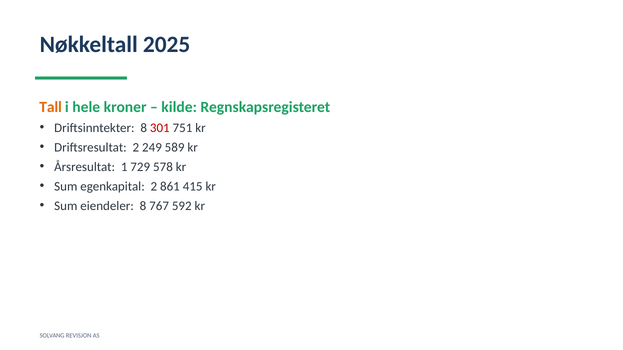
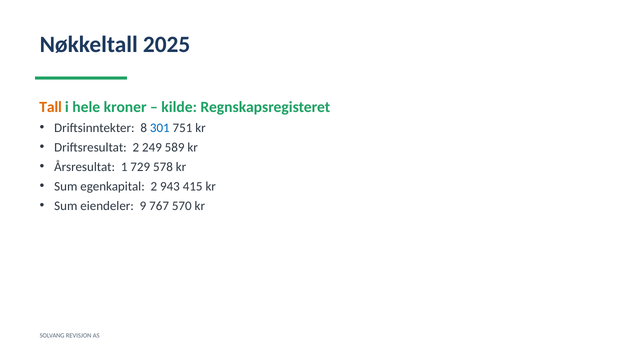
301 colour: red -> blue
861: 861 -> 943
eiendeler 8: 8 -> 9
592: 592 -> 570
